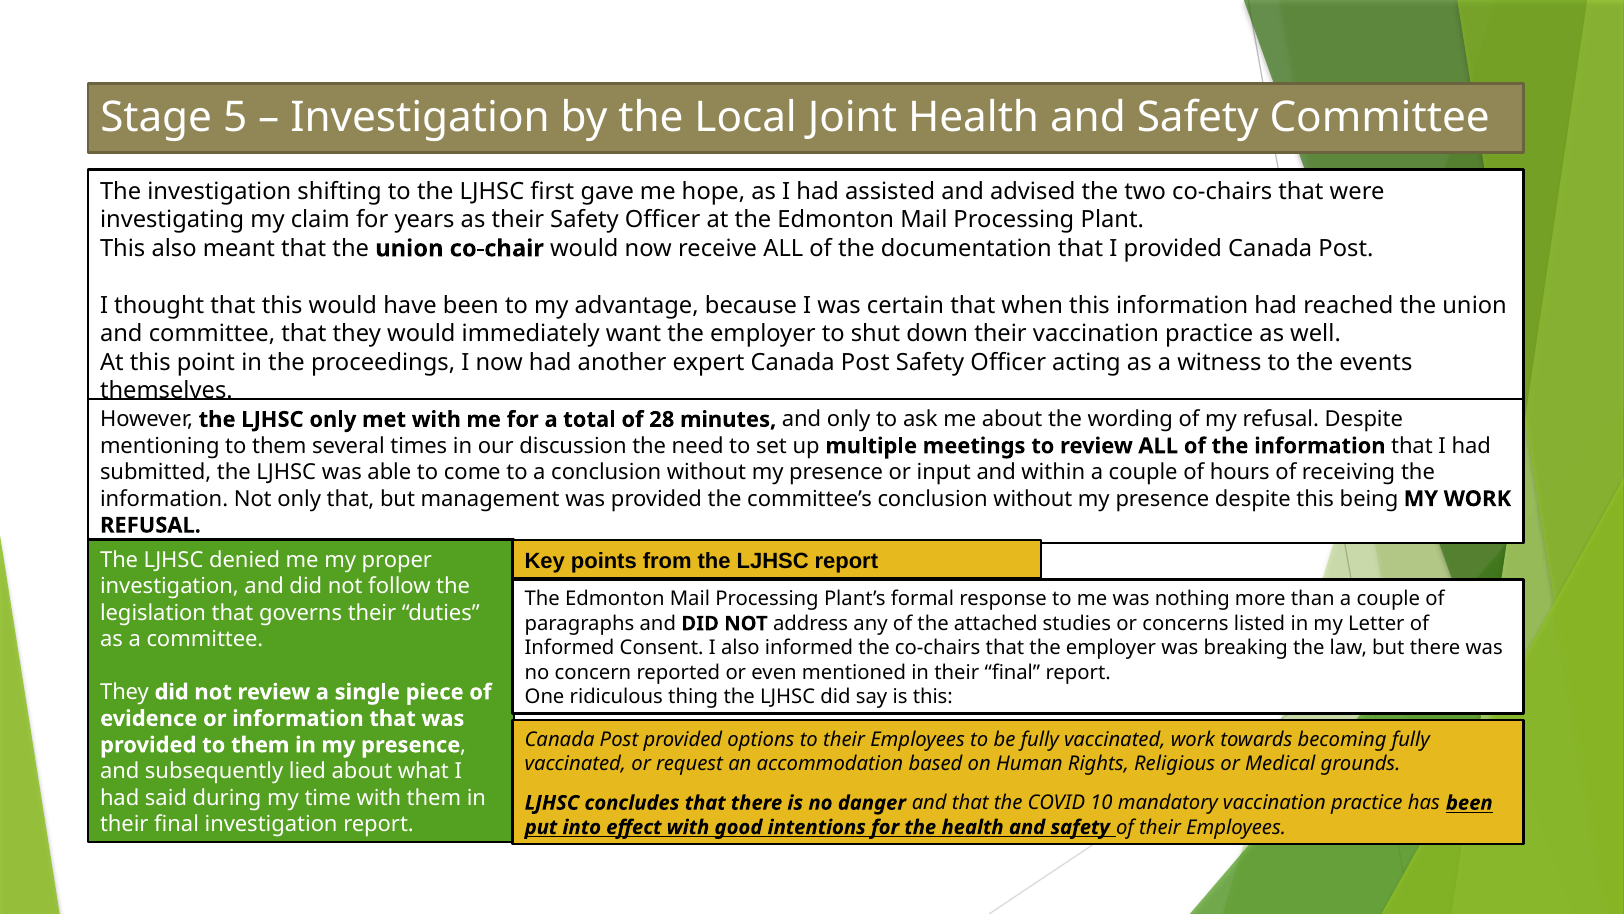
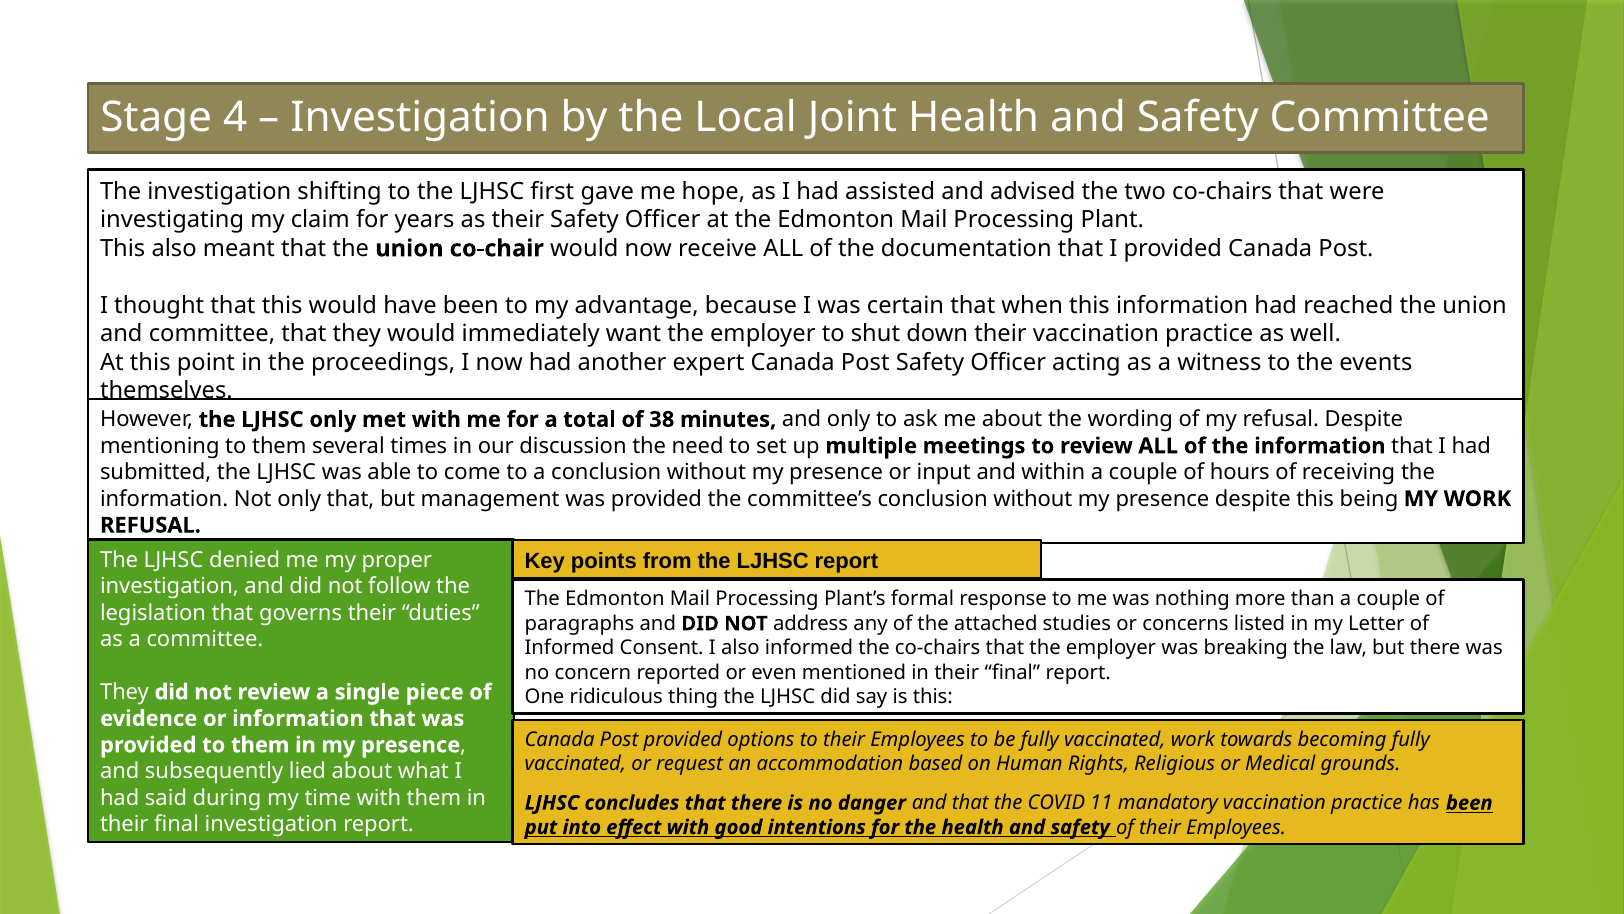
5: 5 -> 4
28: 28 -> 38
10: 10 -> 11
